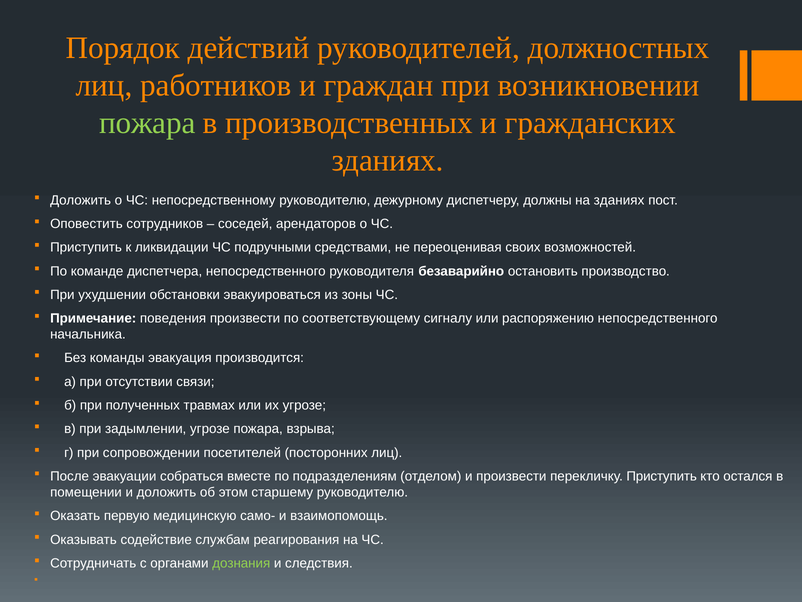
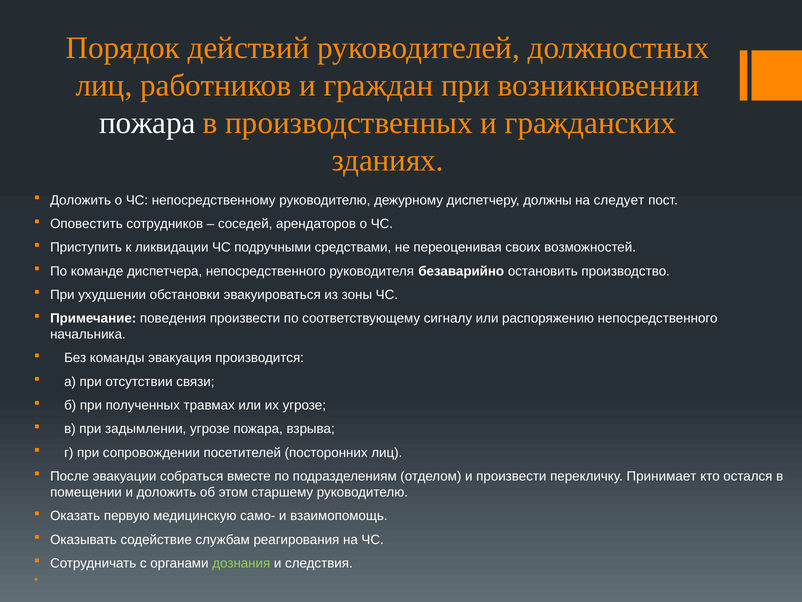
пожара at (147, 123) colour: light green -> white
на зданиях: зданиях -> следует
перекличку Приступить: Приступить -> Принимает
